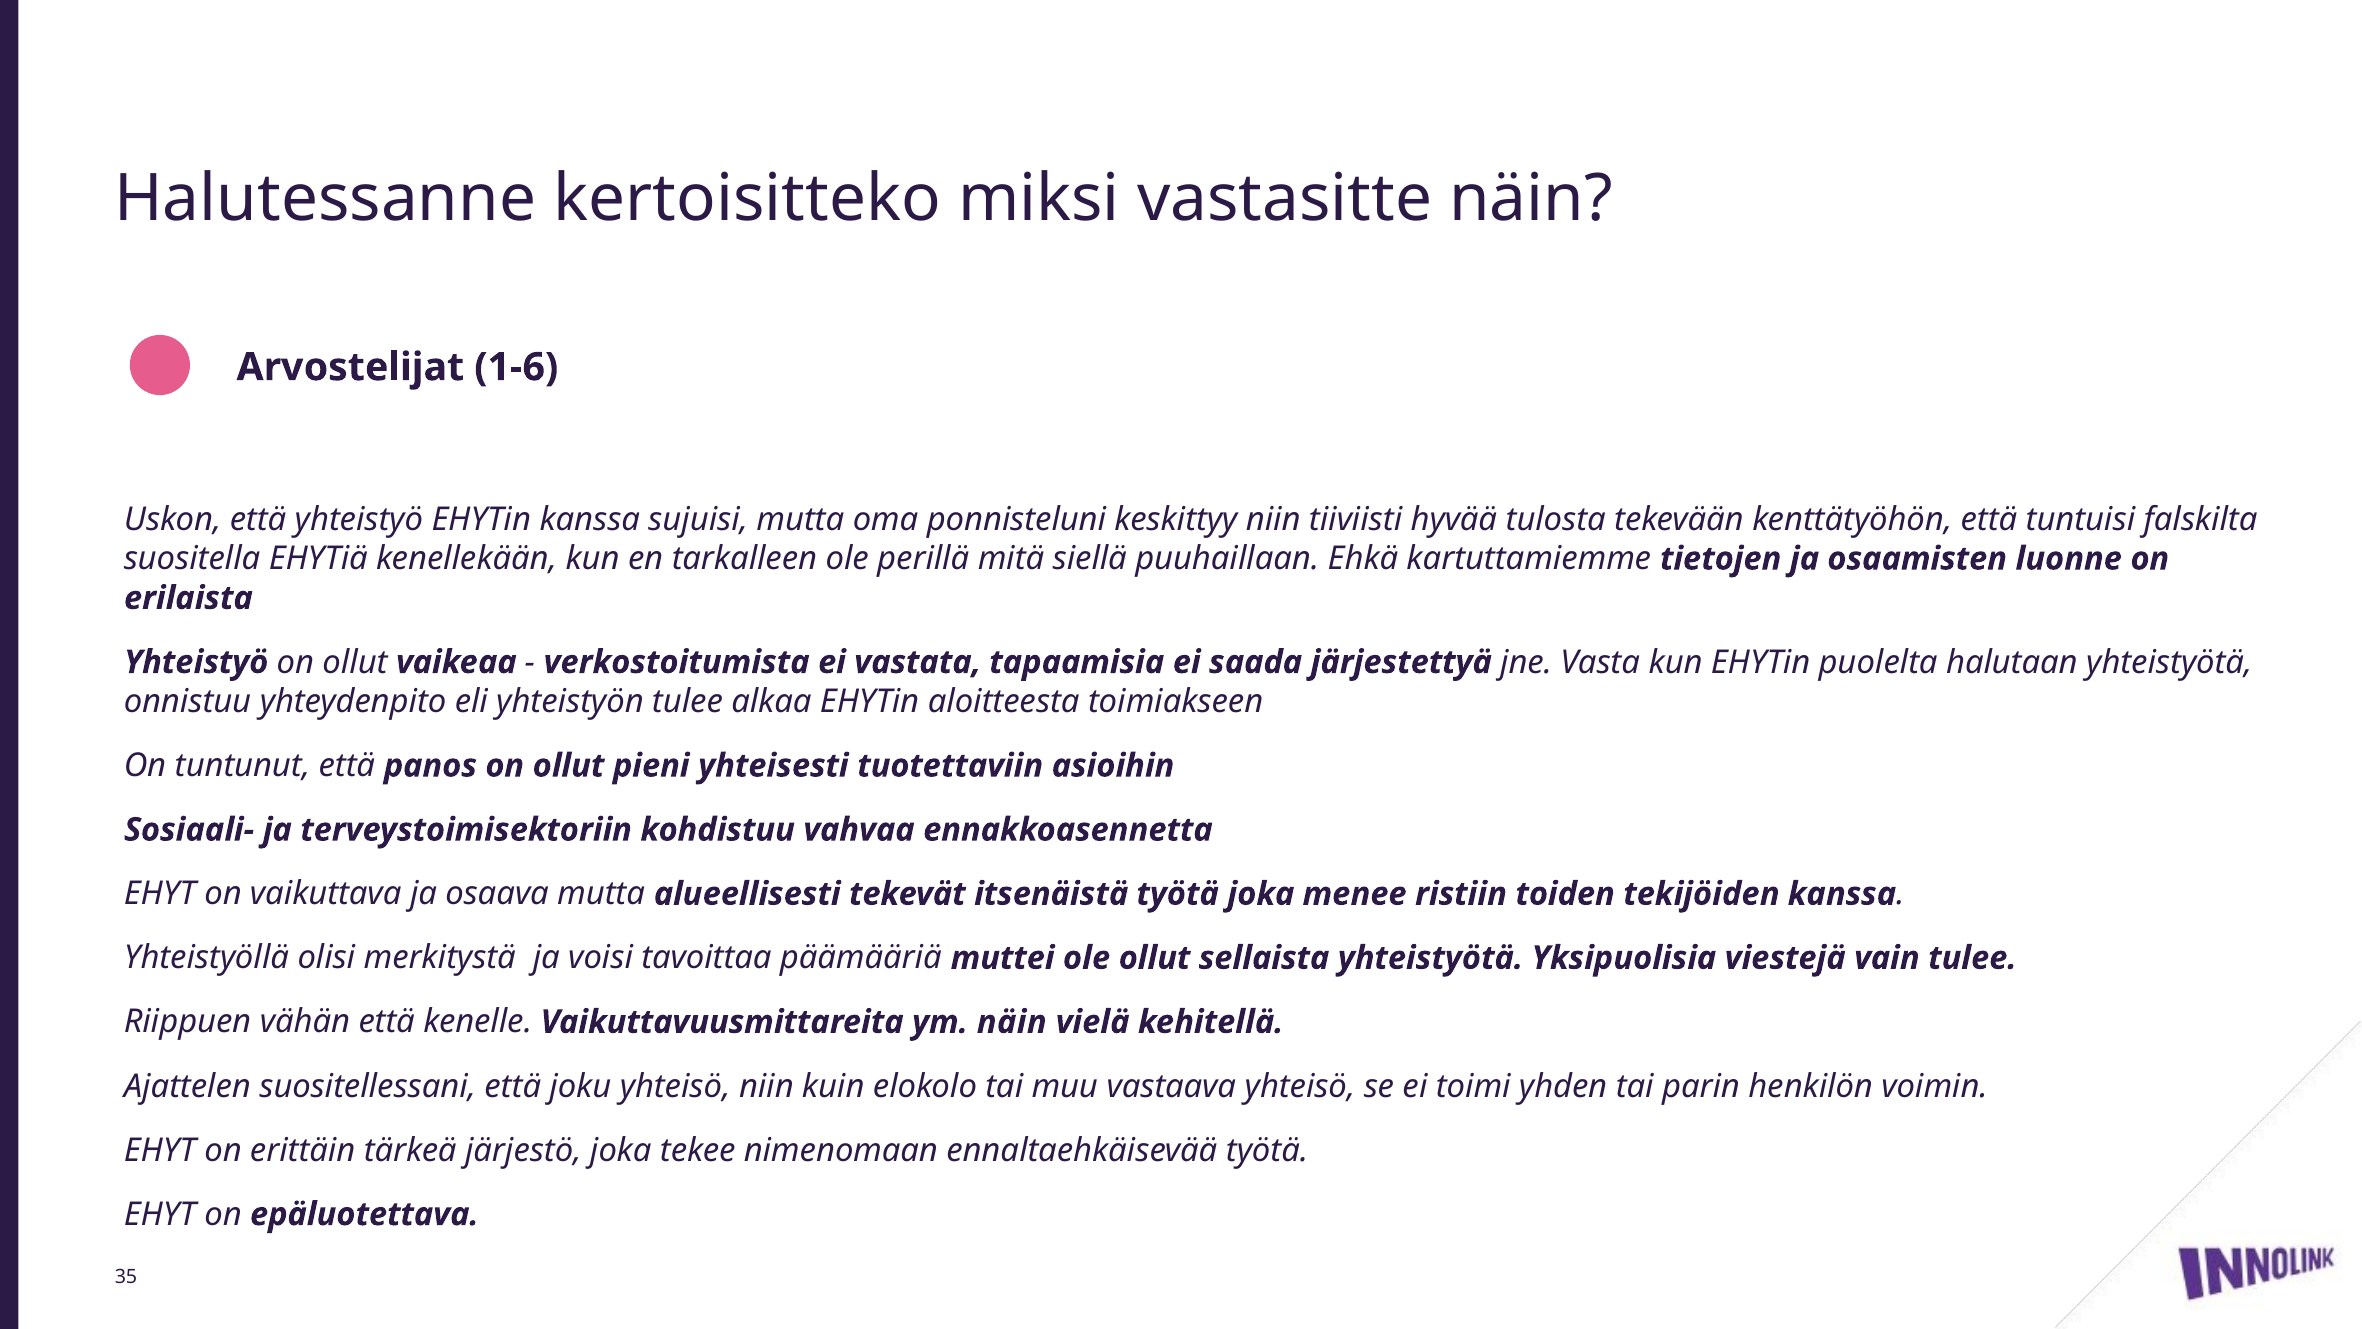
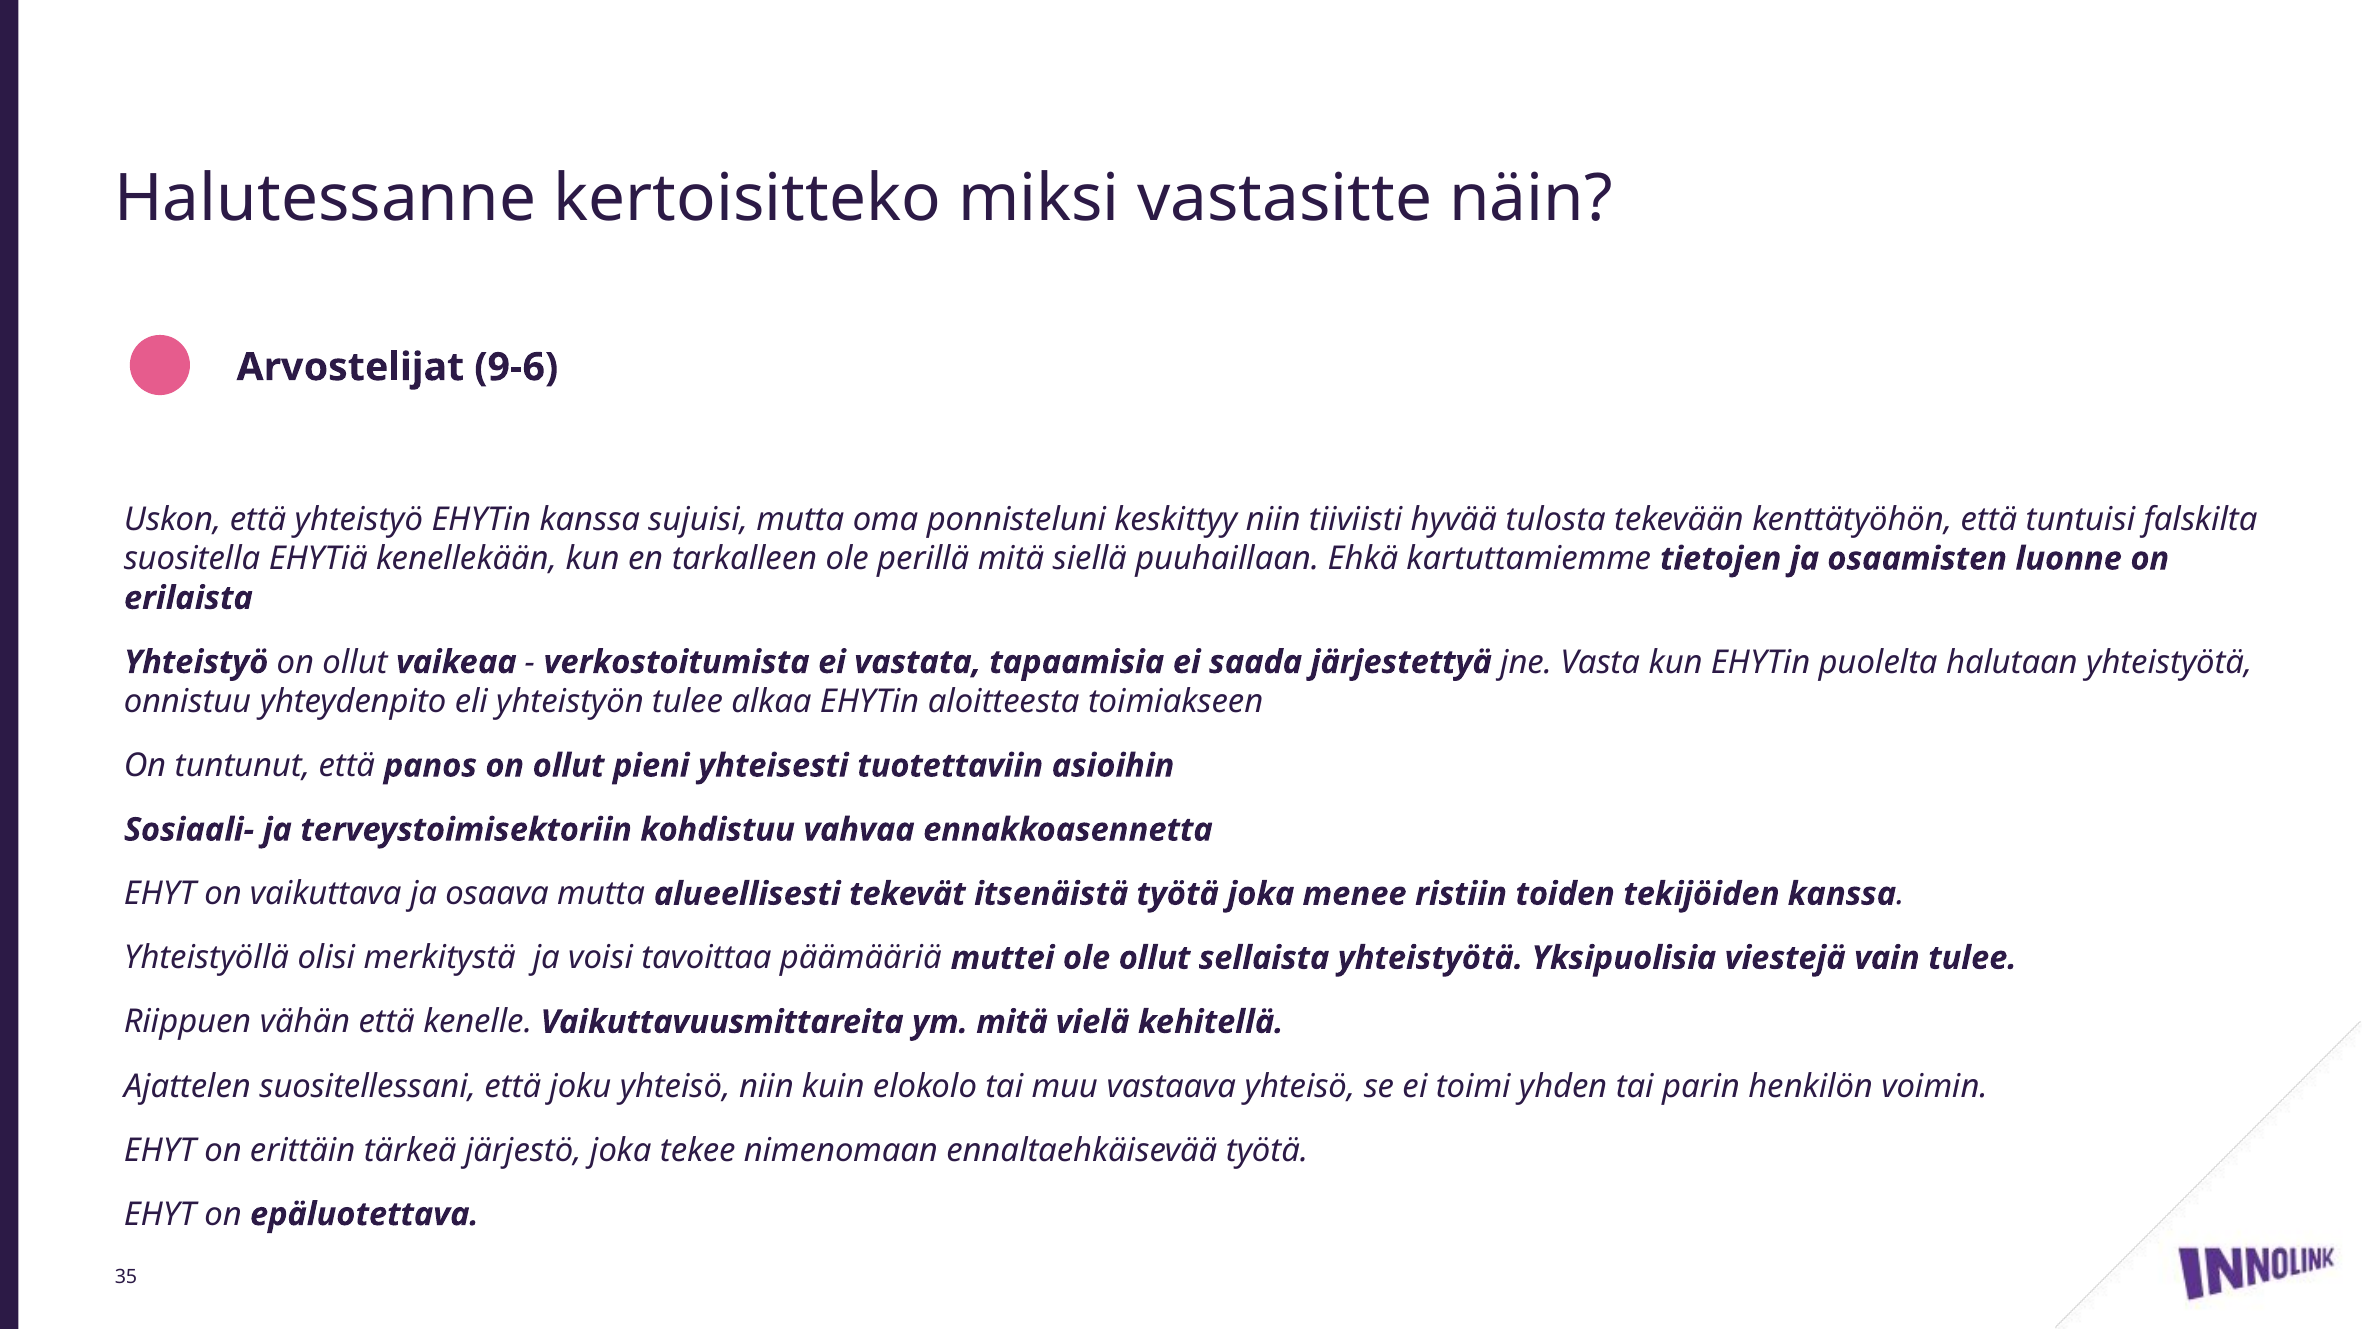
1-6: 1-6 -> 9-6
ym näin: näin -> mitä
